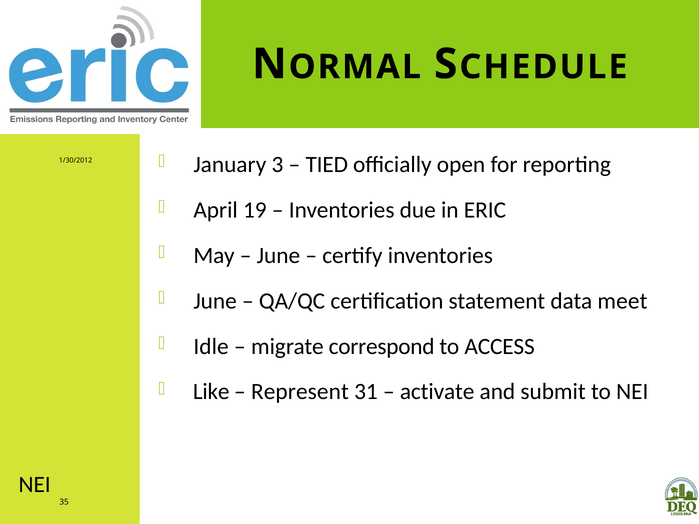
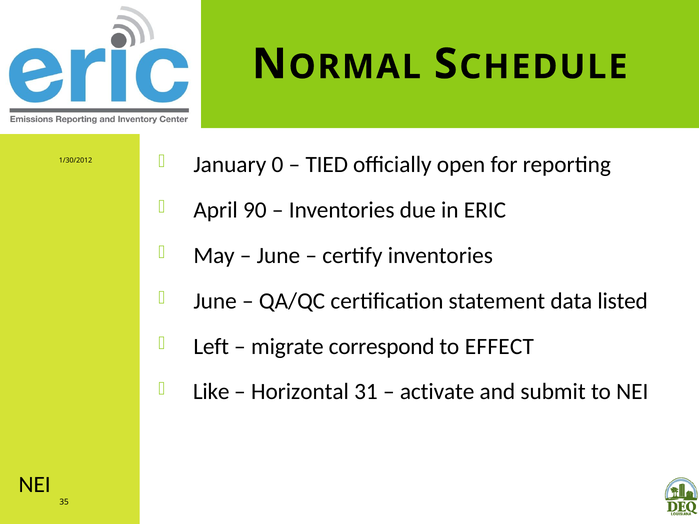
3: 3 -> 0
19: 19 -> 90
meet: meet -> listed
Idle: Idle -> Left
ACCESS: ACCESS -> EFFECT
Represent: Represent -> Horizontal
